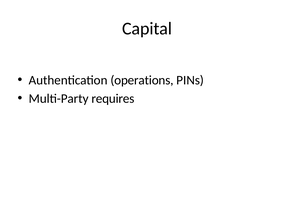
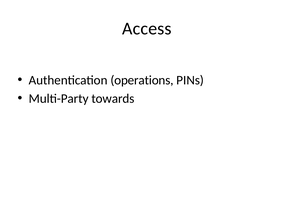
Capital: Capital -> Access
requires: requires -> towards
